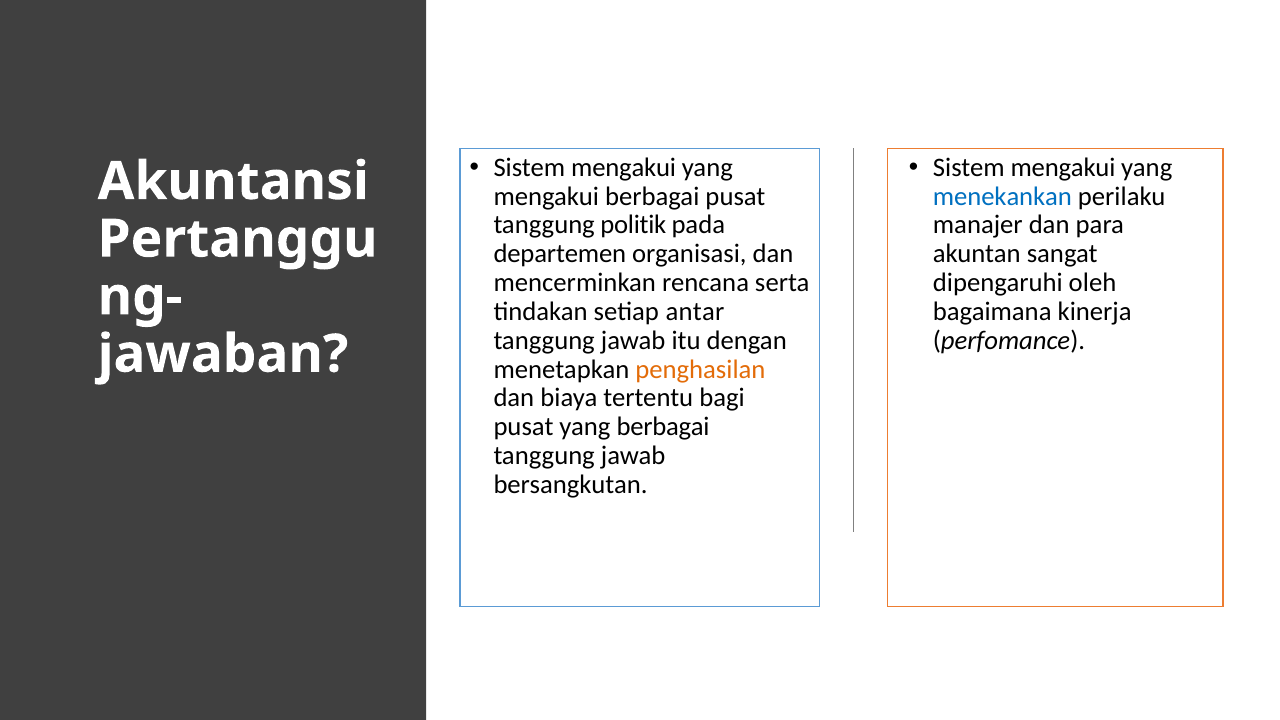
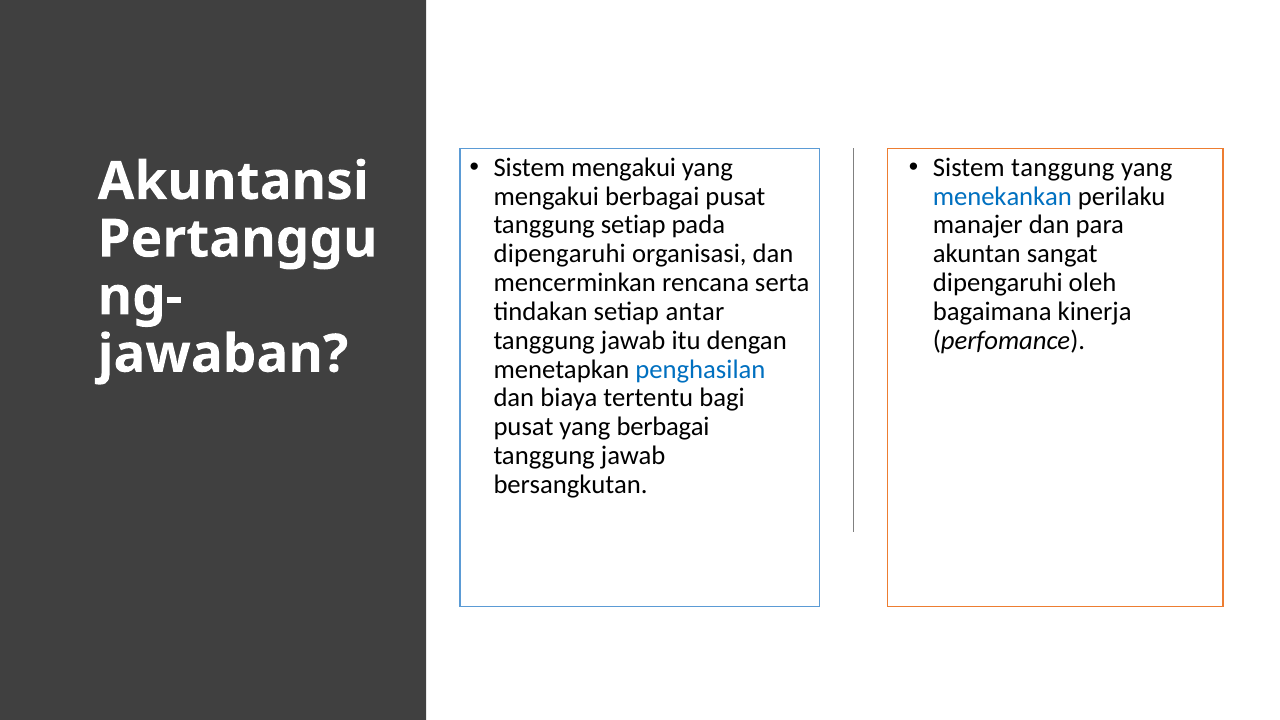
mengakui at (1063, 167): mengakui -> tanggung
tanggung politik: politik -> setiap
departemen at (560, 254): departemen -> dipengaruhi
penghasilan colour: orange -> blue
